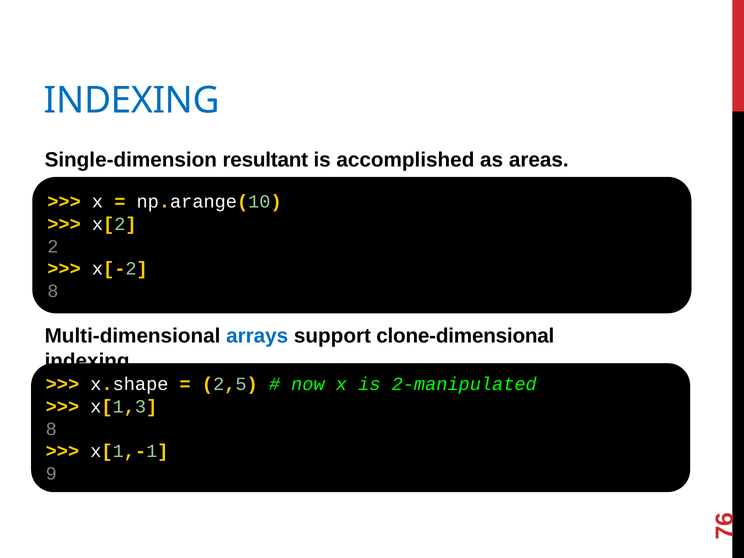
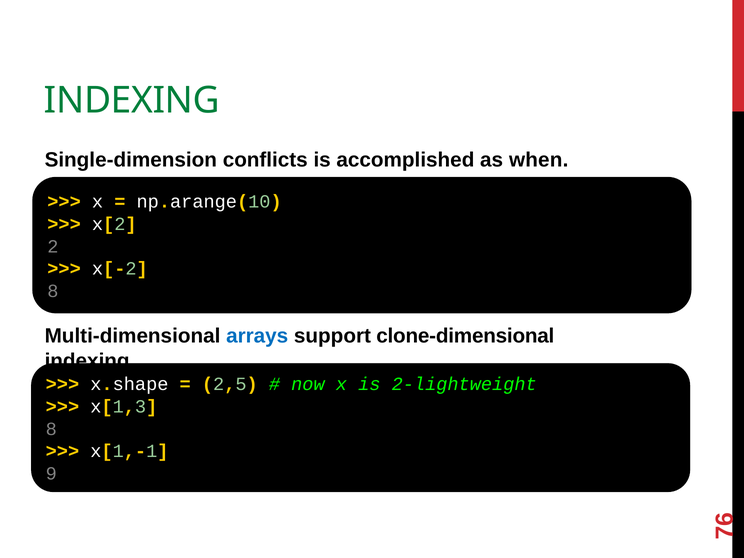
INDEXING at (132, 101) colour: blue -> green
resultant: resultant -> conflicts
areas: areas -> when
2-manipulated: 2-manipulated -> 2-lightweight
